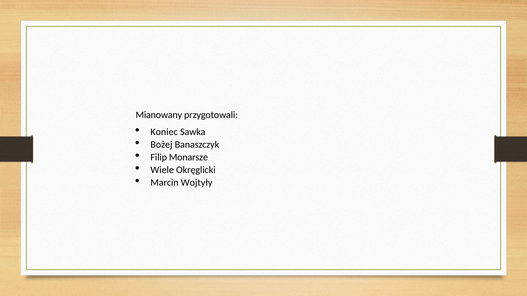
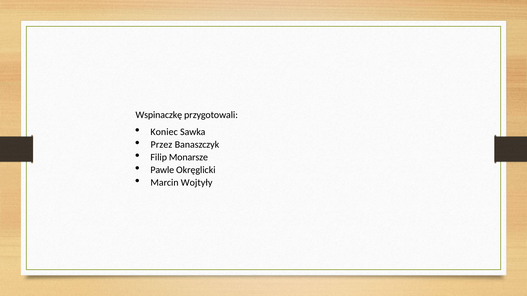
Mianowany: Mianowany -> Wspinaczkę
Bożej: Bożej -> Przez
Wiele: Wiele -> Pawle
